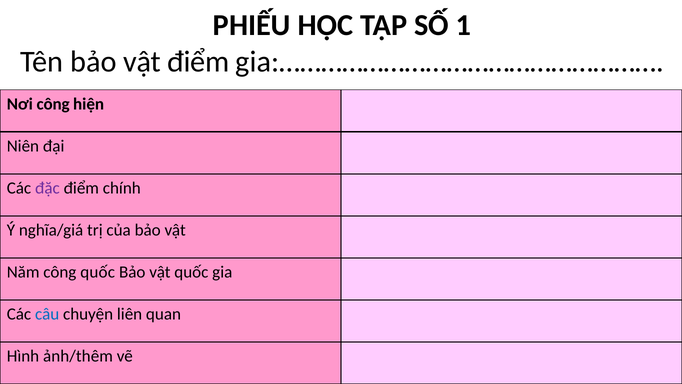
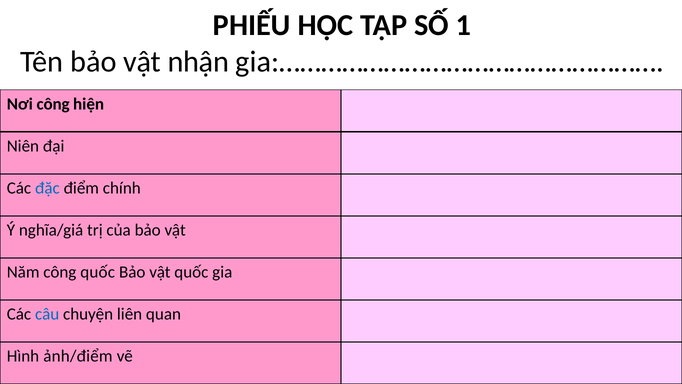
vật điểm: điểm -> nhận
đặc colour: purple -> blue
ảnh/thêm: ảnh/thêm -> ảnh/điểm
